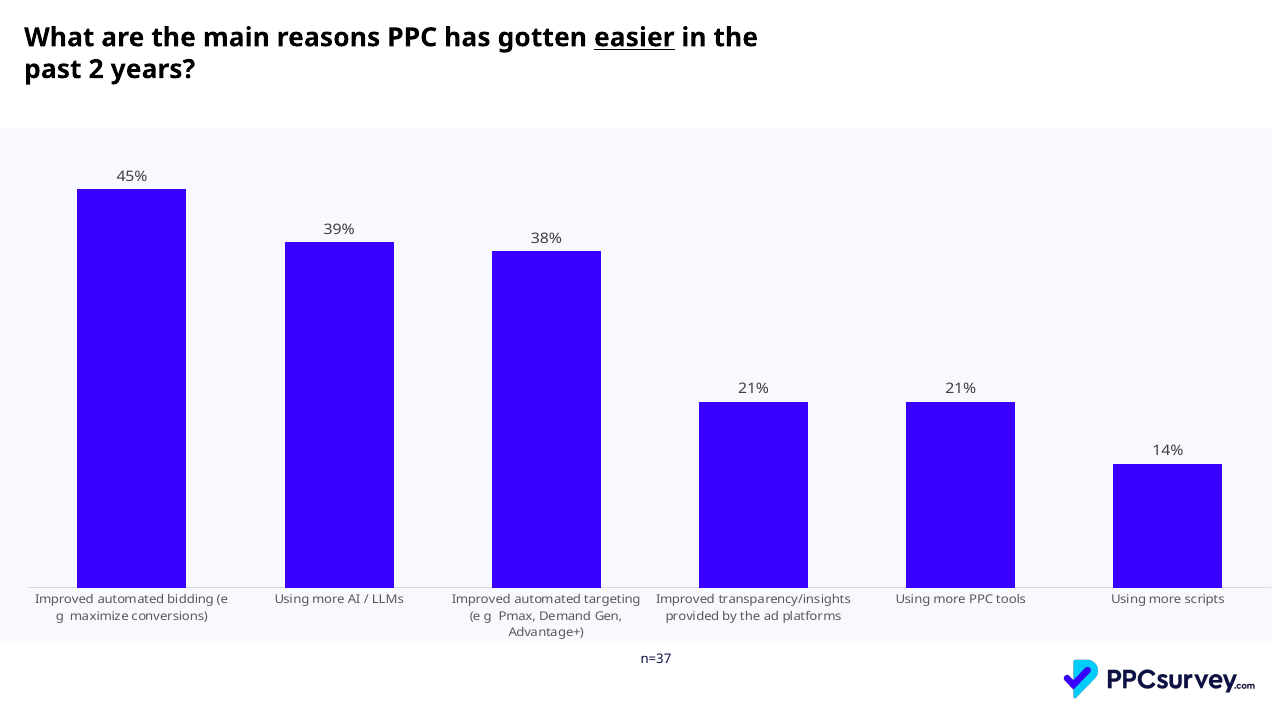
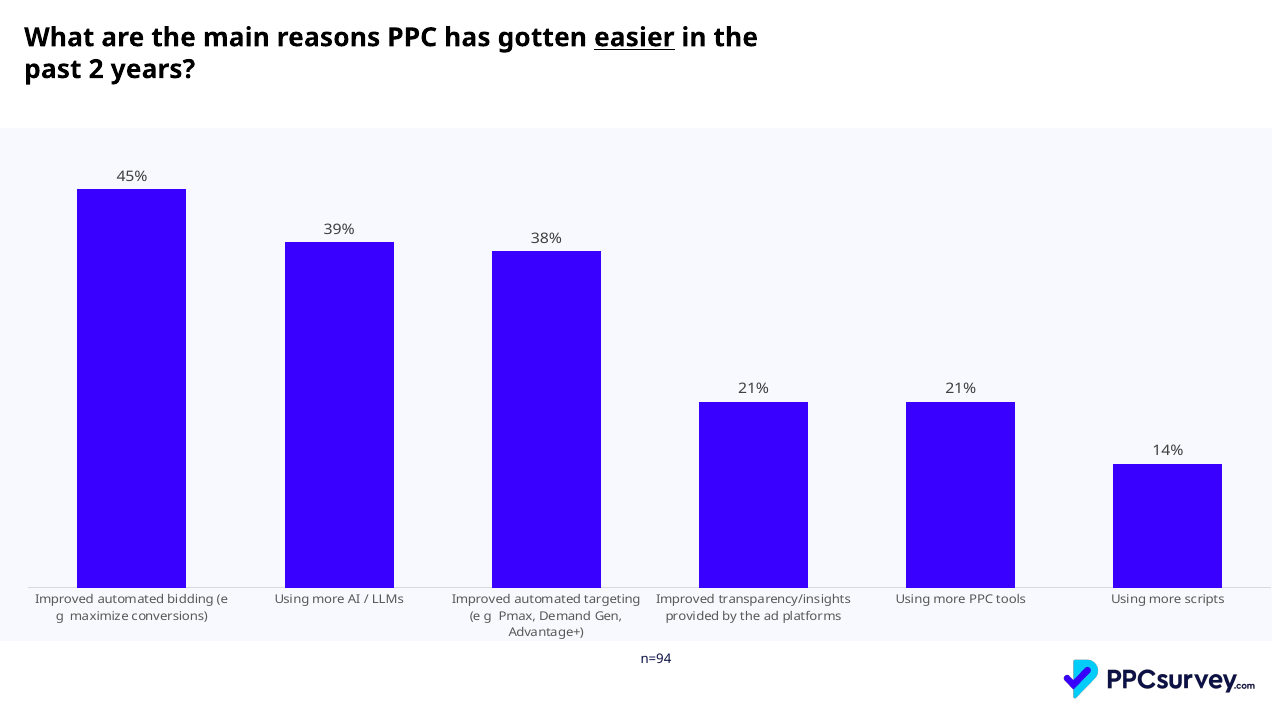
n=37: n=37 -> n=94
